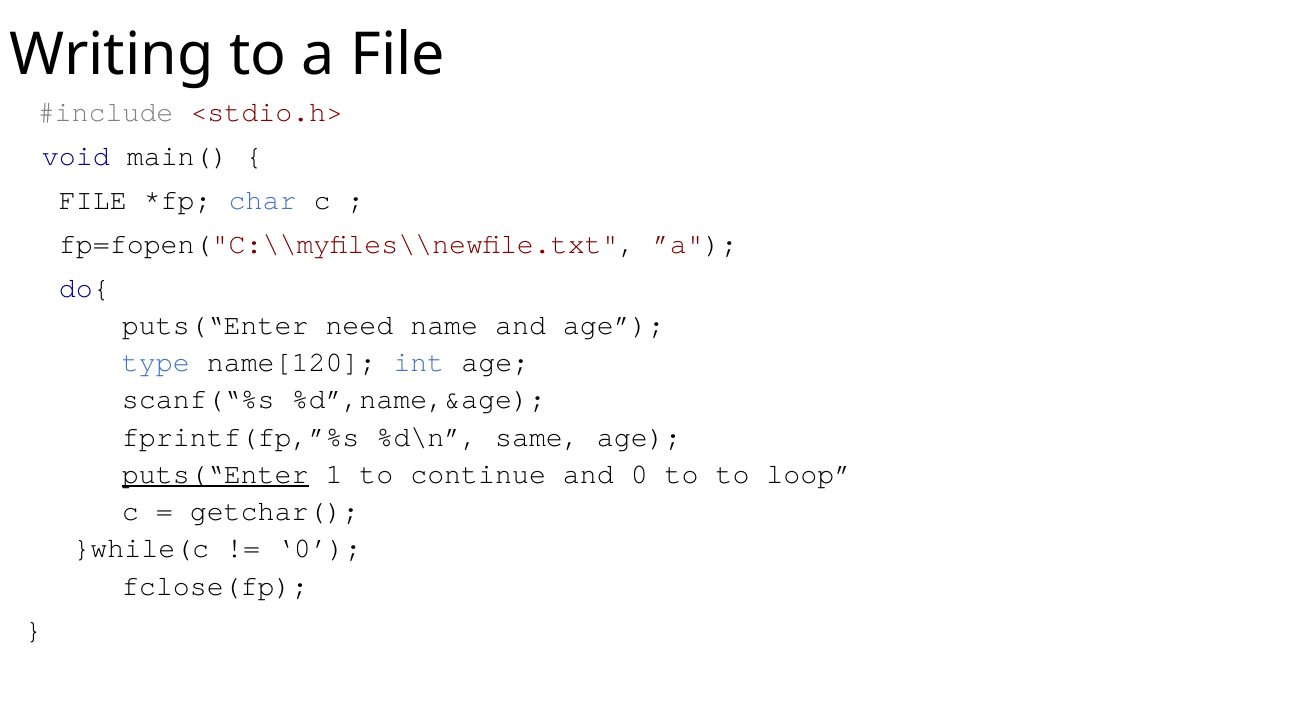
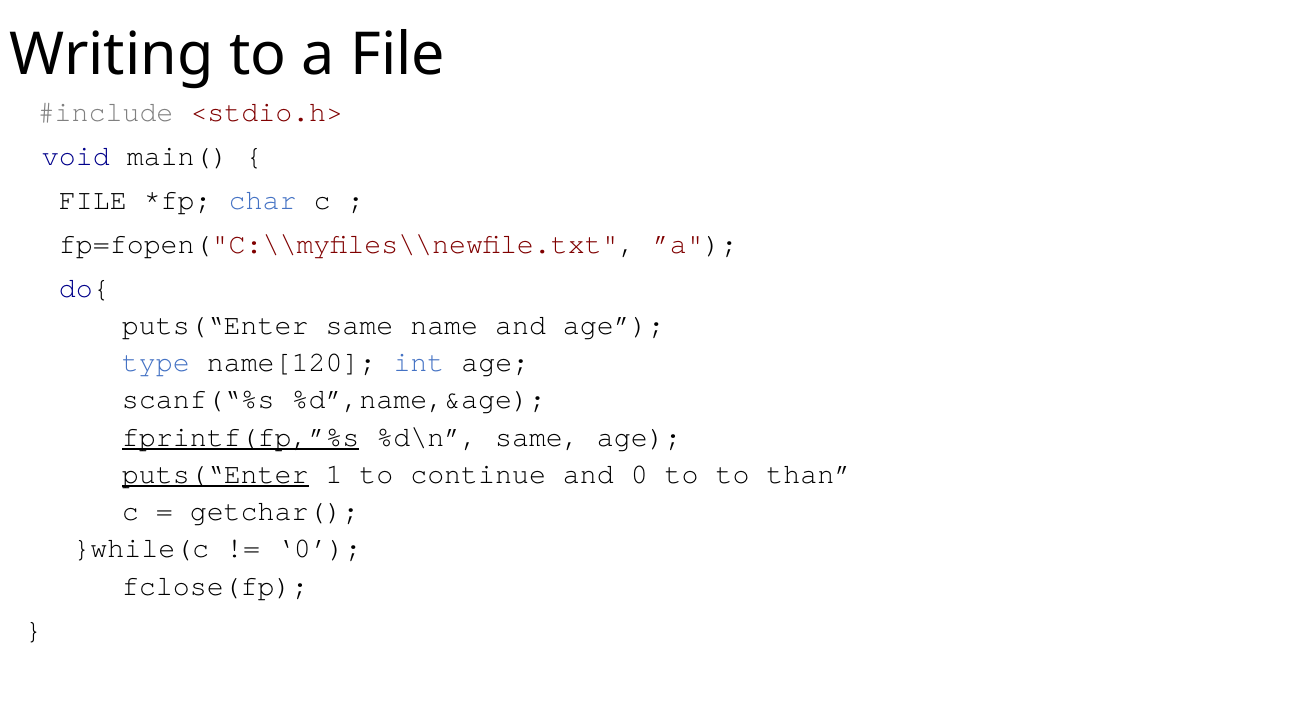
puts(“Enter need: need -> same
fprintf(fp,”%s underline: none -> present
loop: loop -> than
